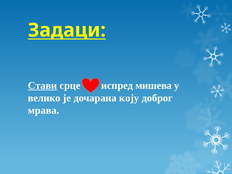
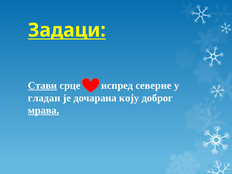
мишева: мишева -> северне
велико: велико -> гладан
мрава underline: none -> present
